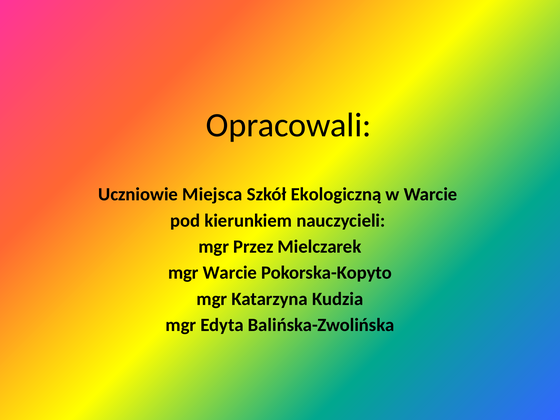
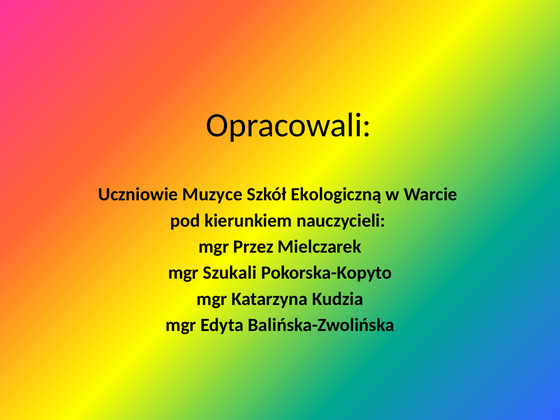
Miejsca: Miejsca -> Muzyce
mgr Warcie: Warcie -> Szukali
